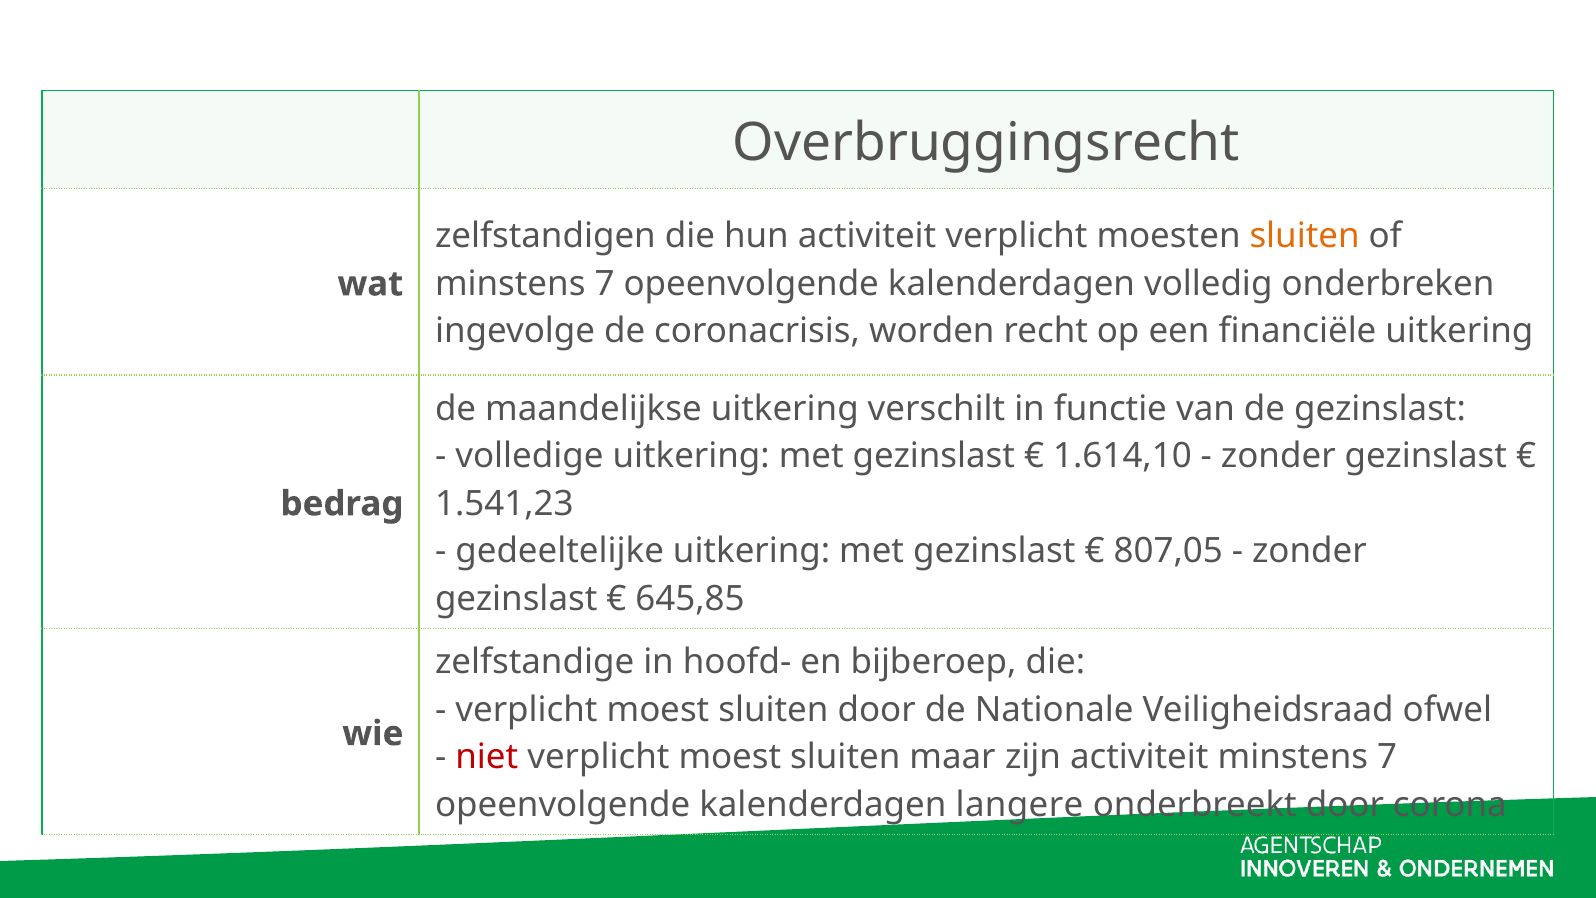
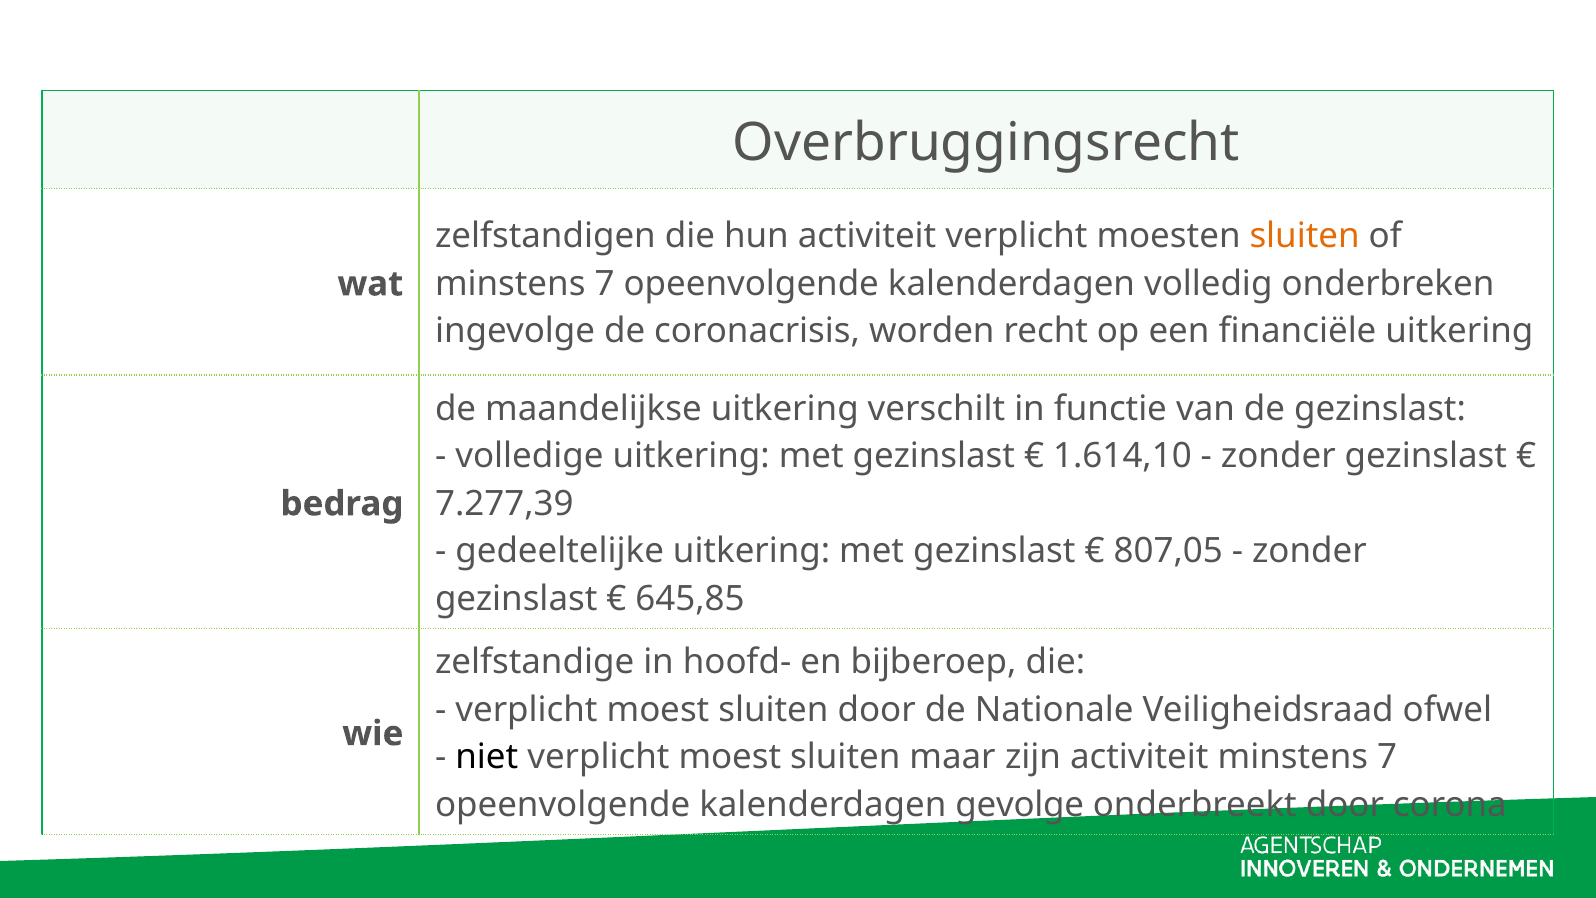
1.541,23: 1.541,23 -> 7.277,39
niet colour: red -> black
langere: langere -> gevolge
